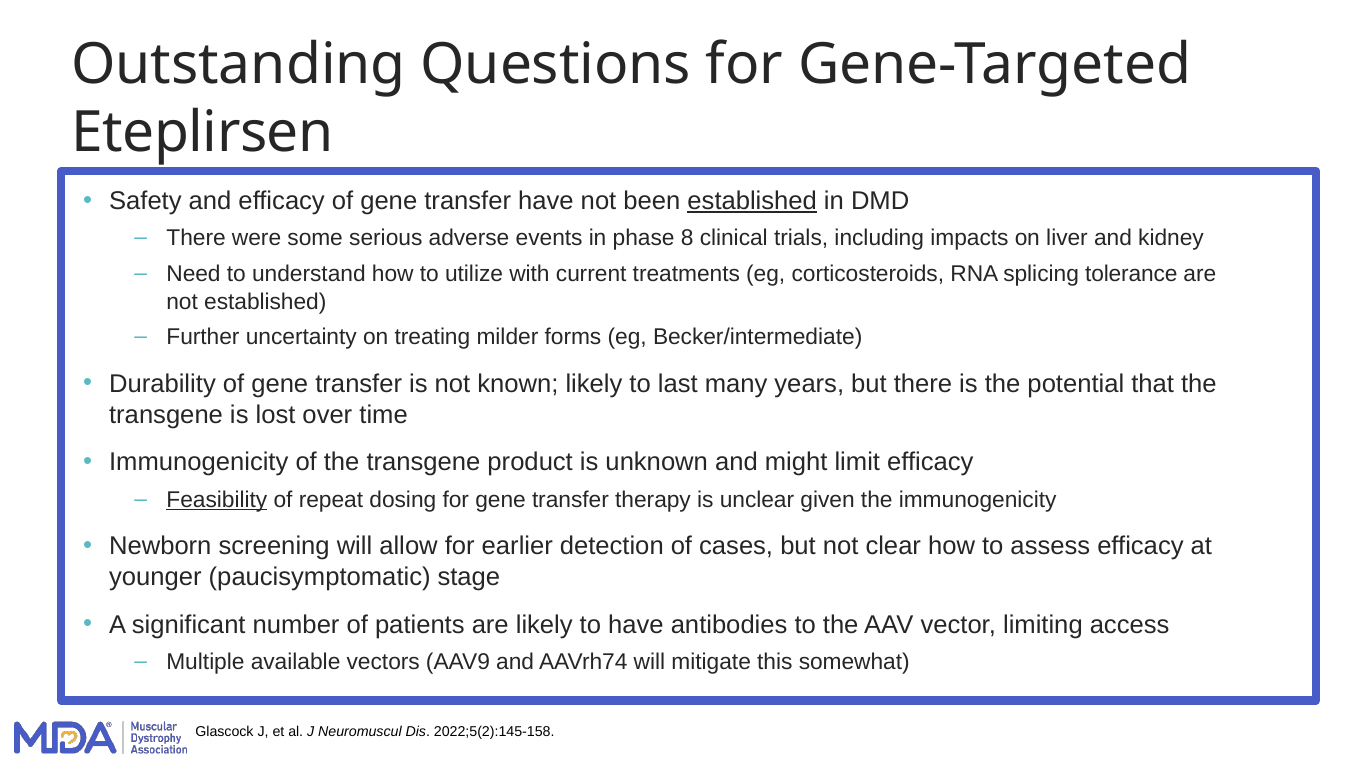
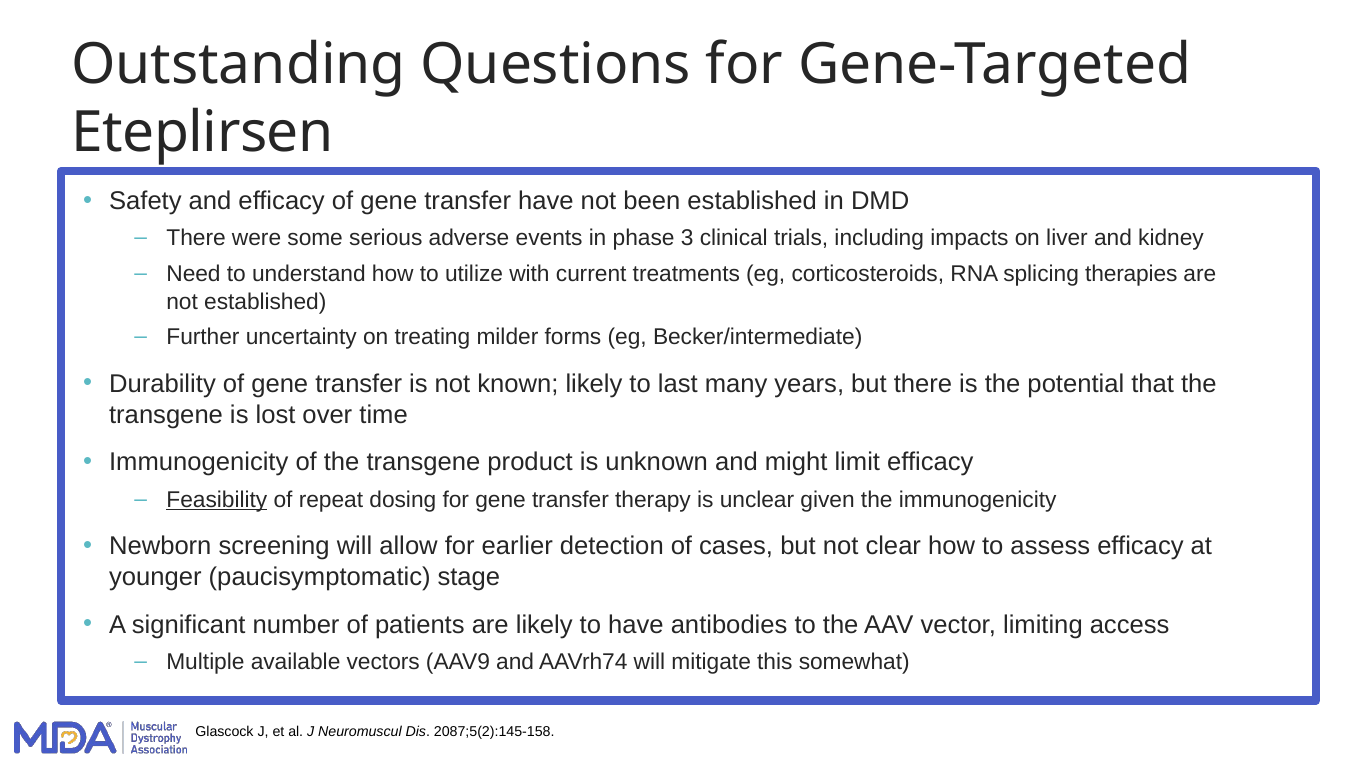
established at (752, 201) underline: present -> none
8: 8 -> 3
tolerance: tolerance -> therapies
2022;5(2):145-158: 2022;5(2):145-158 -> 2087;5(2):145-158
